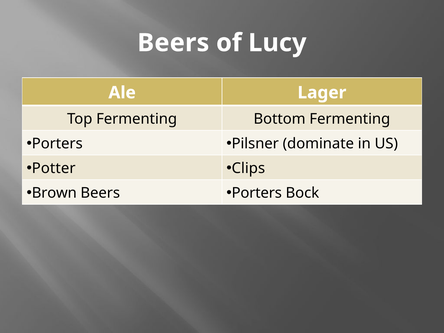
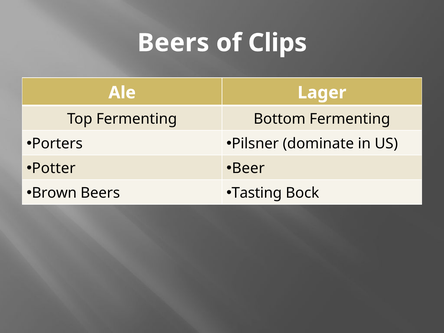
Lucy: Lucy -> Clips
Clips: Clips -> Beer
Porters at (257, 193): Porters -> Tasting
